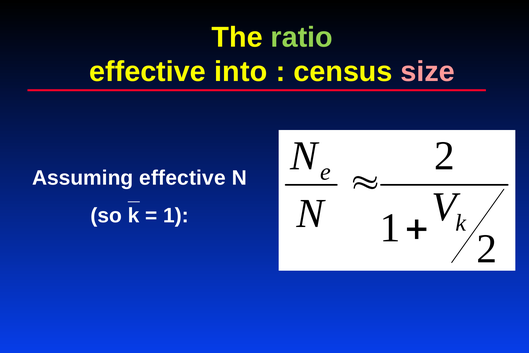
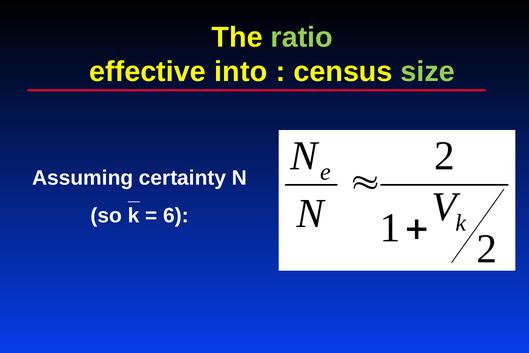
size colour: pink -> light green
Assuming effective: effective -> certainty
1 at (176, 215): 1 -> 6
